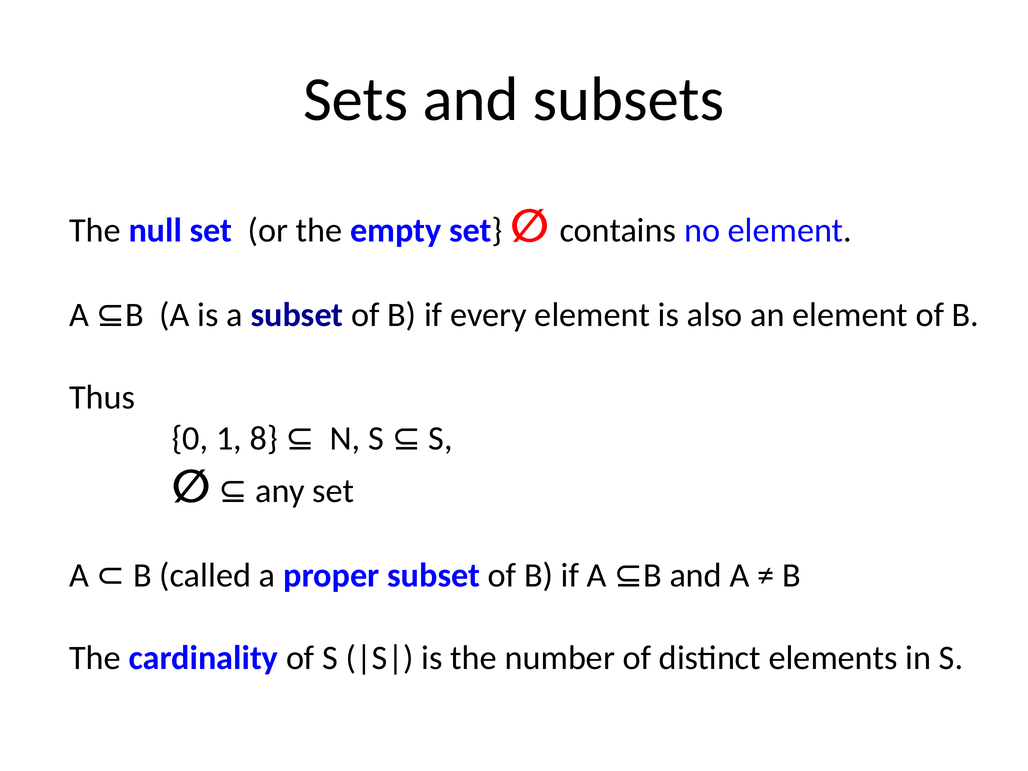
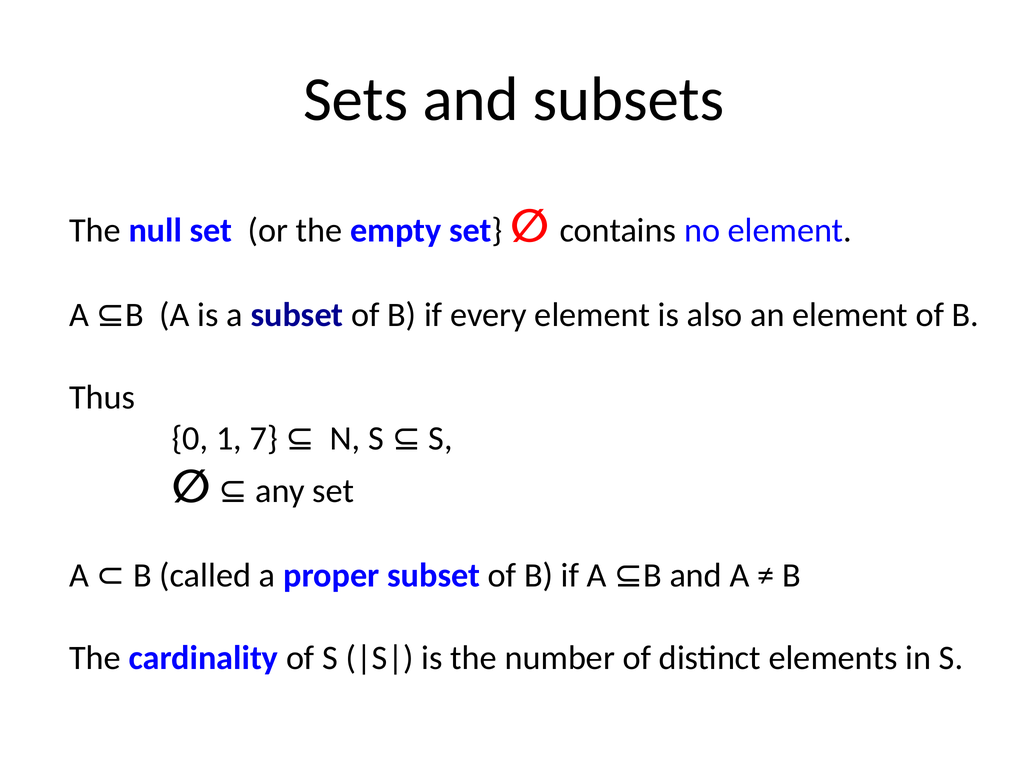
8: 8 -> 7
